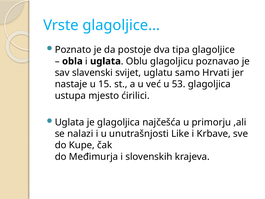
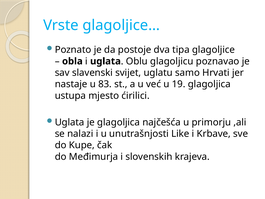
15: 15 -> 83
53: 53 -> 19
